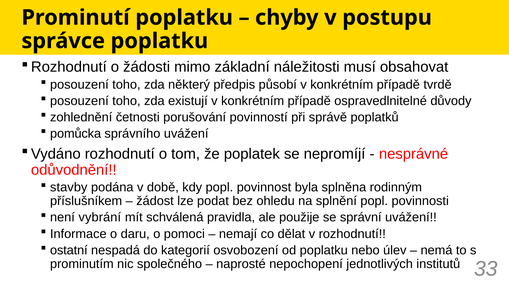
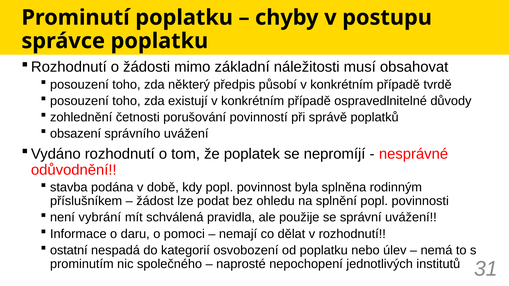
pomůcka: pomůcka -> obsazení
stavby: stavby -> stavba
33: 33 -> 31
